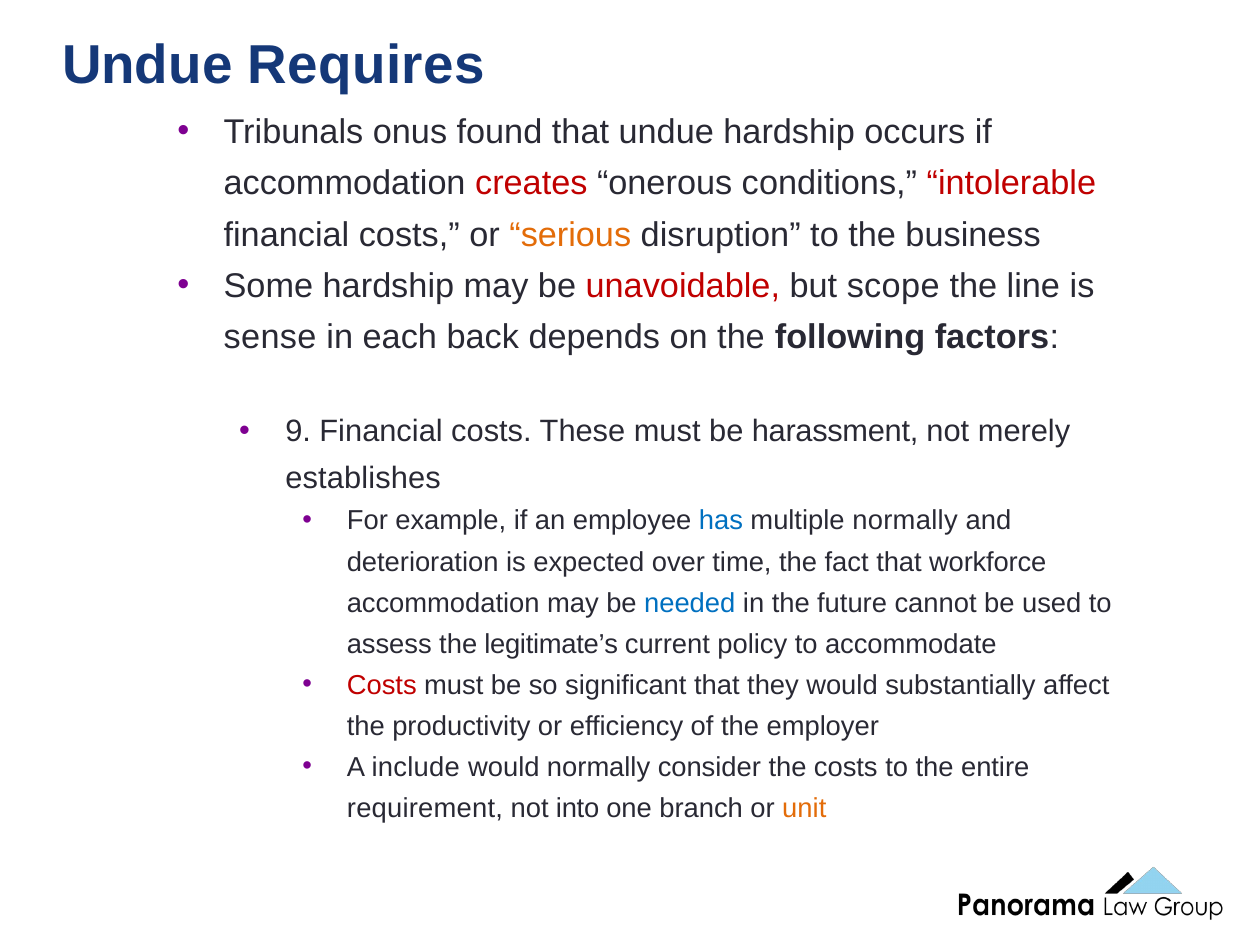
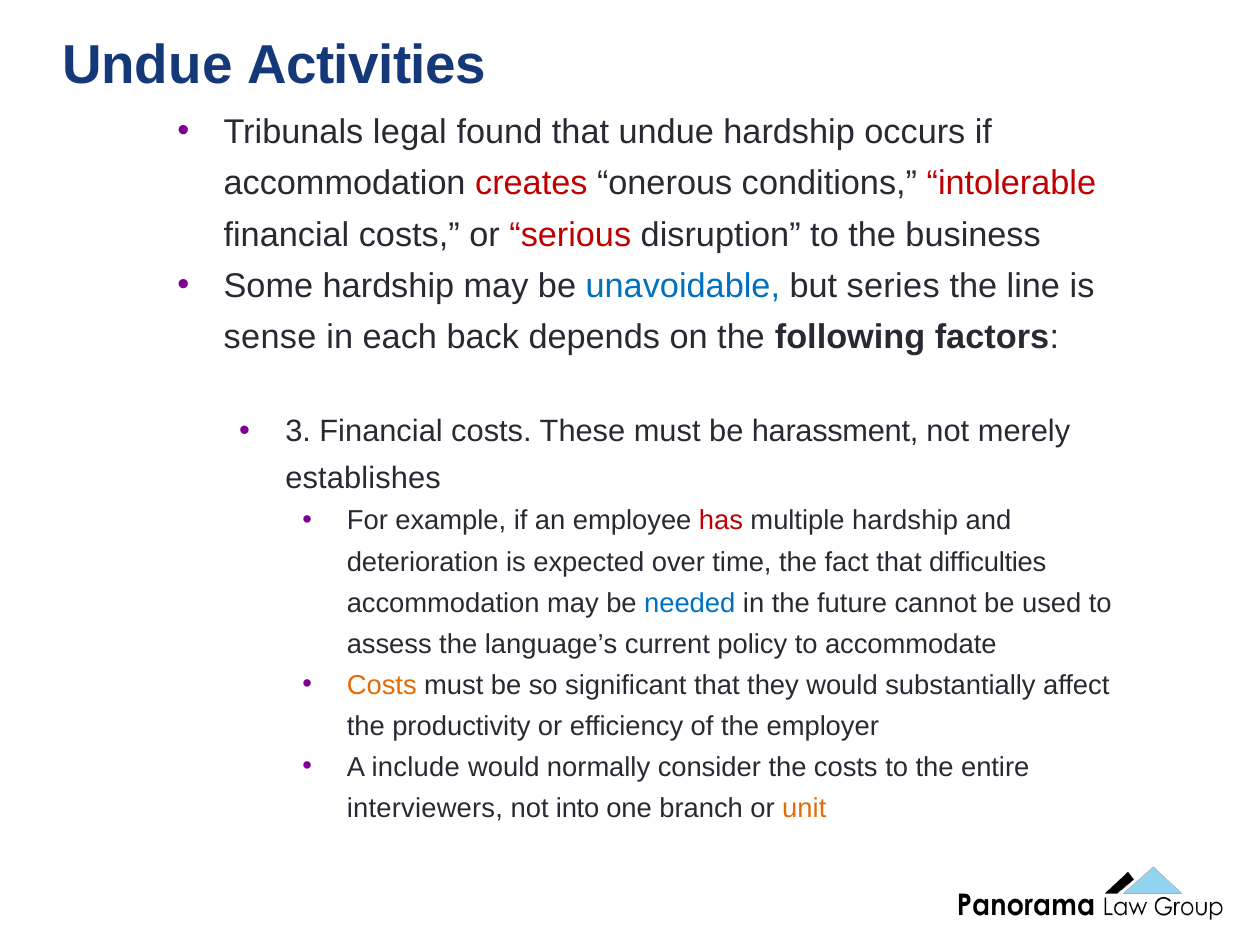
Requires: Requires -> Activities
onus: onus -> legal
serious colour: orange -> red
unavoidable colour: red -> blue
scope: scope -> series
9: 9 -> 3
has colour: blue -> red
multiple normally: normally -> hardship
workforce: workforce -> difficulties
legitimate’s: legitimate’s -> language’s
Costs at (382, 685) colour: red -> orange
requirement: requirement -> interviewers
